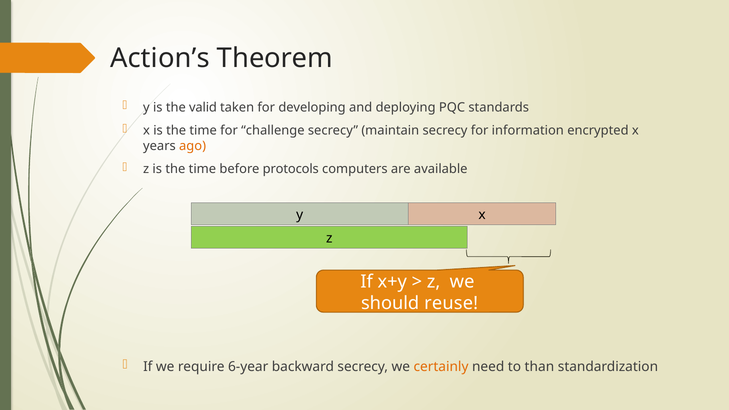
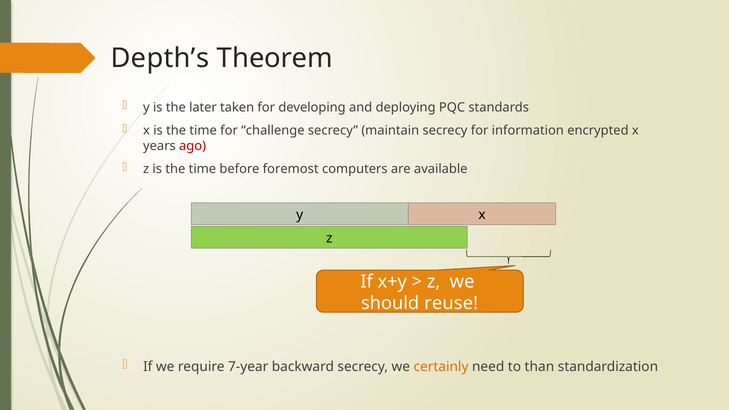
Action’s: Action’s -> Depth’s
valid: valid -> later
ago colour: orange -> red
protocols: protocols -> foremost
6-year: 6-year -> 7-year
